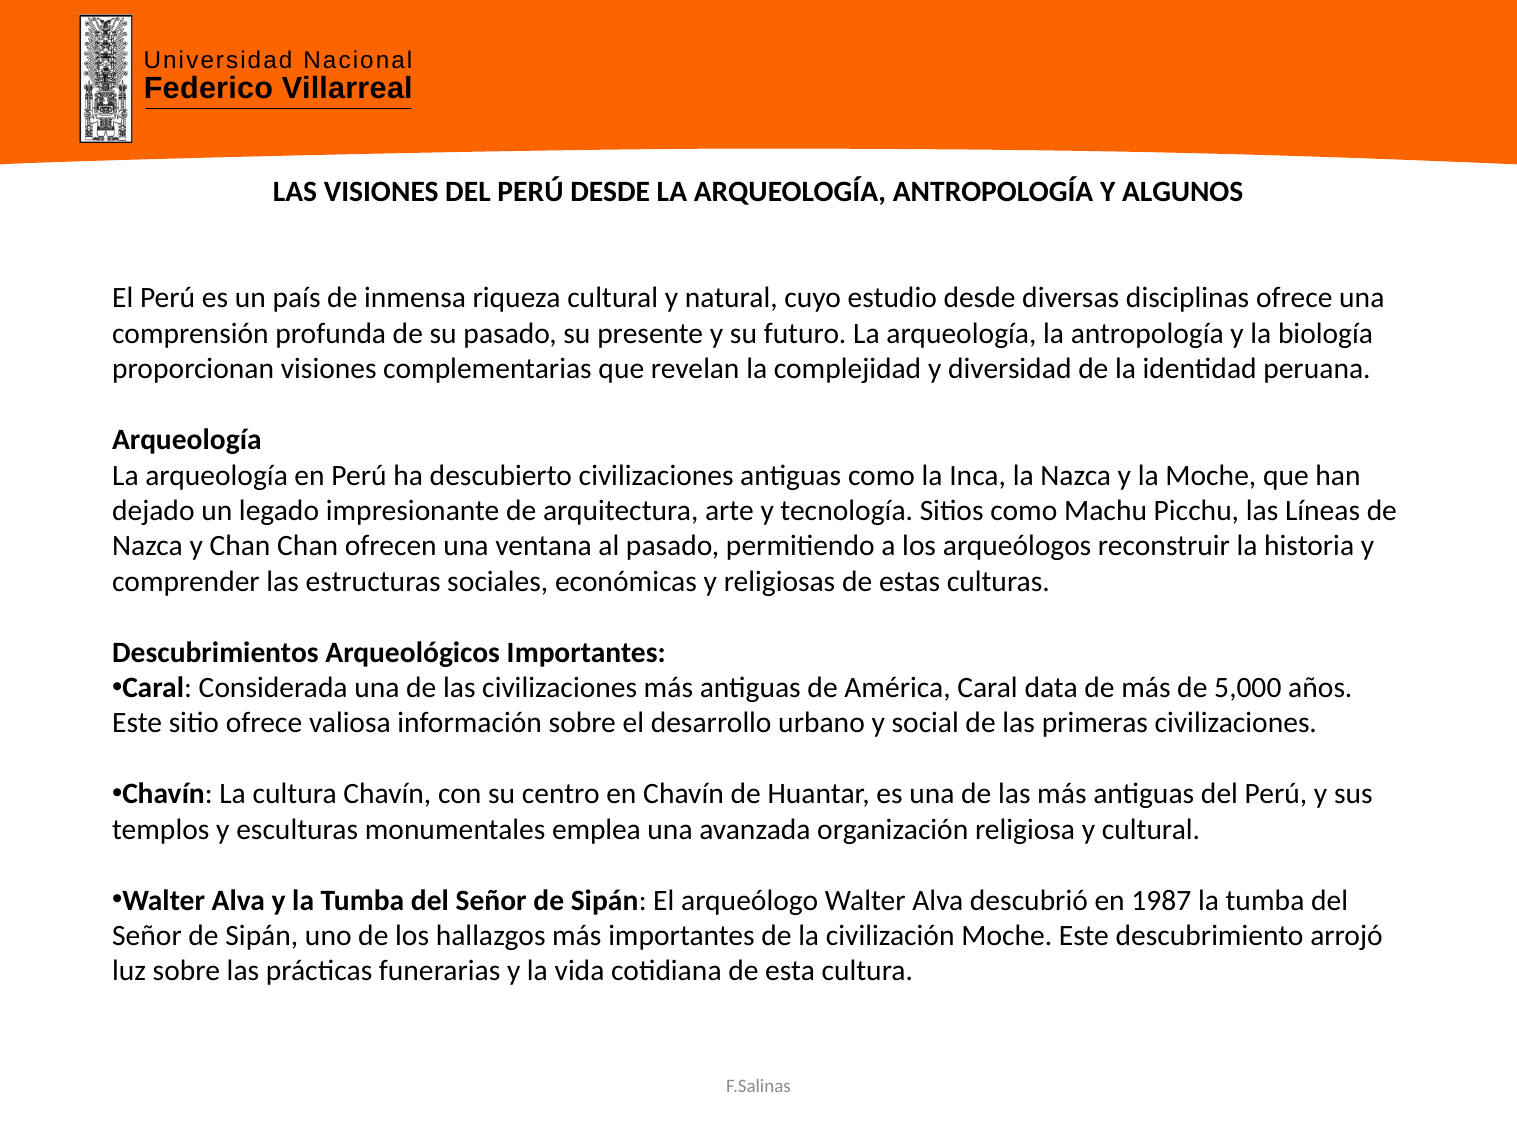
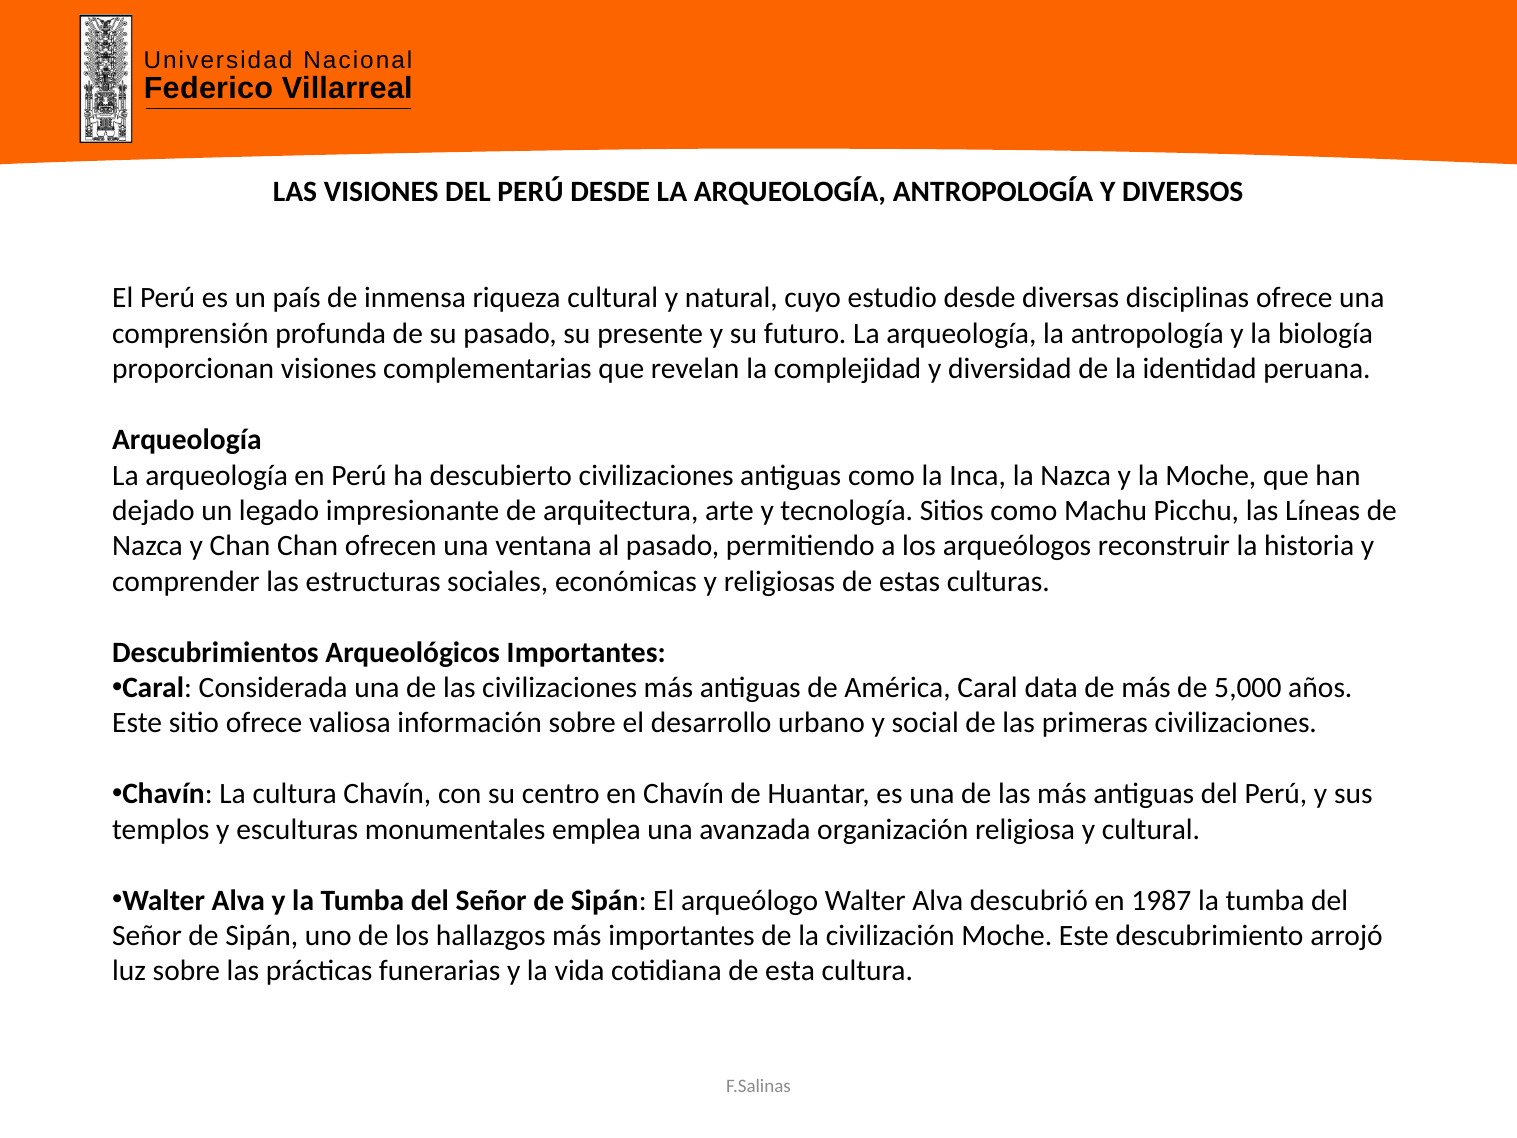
ALGUNOS: ALGUNOS -> DIVERSOS
